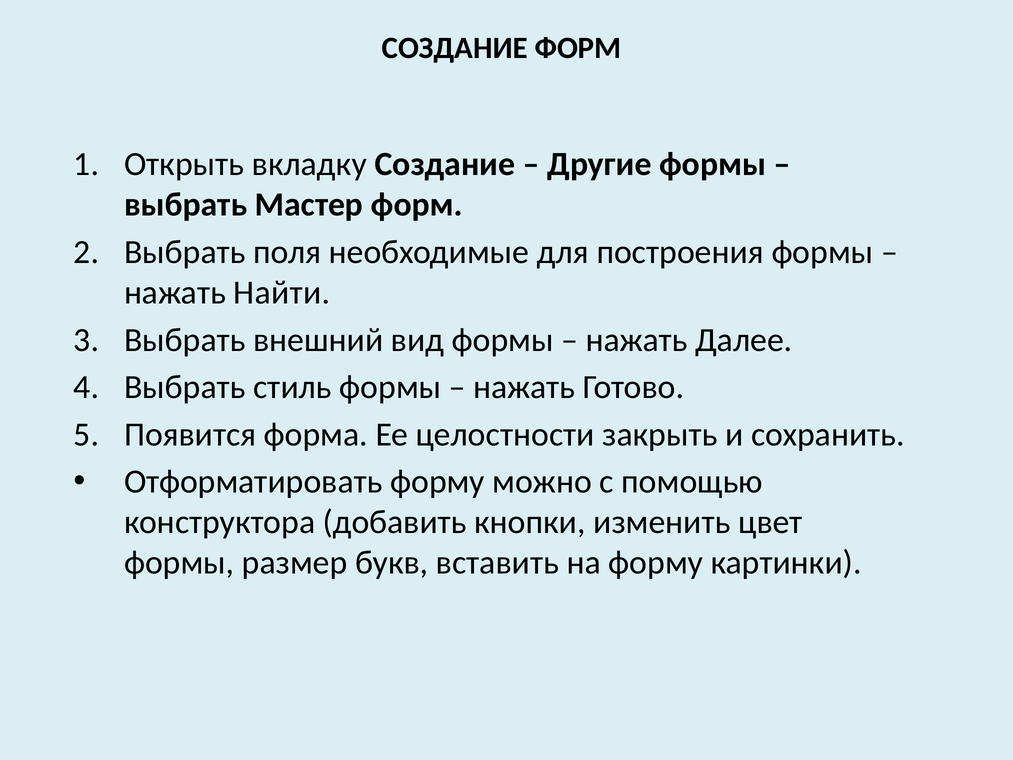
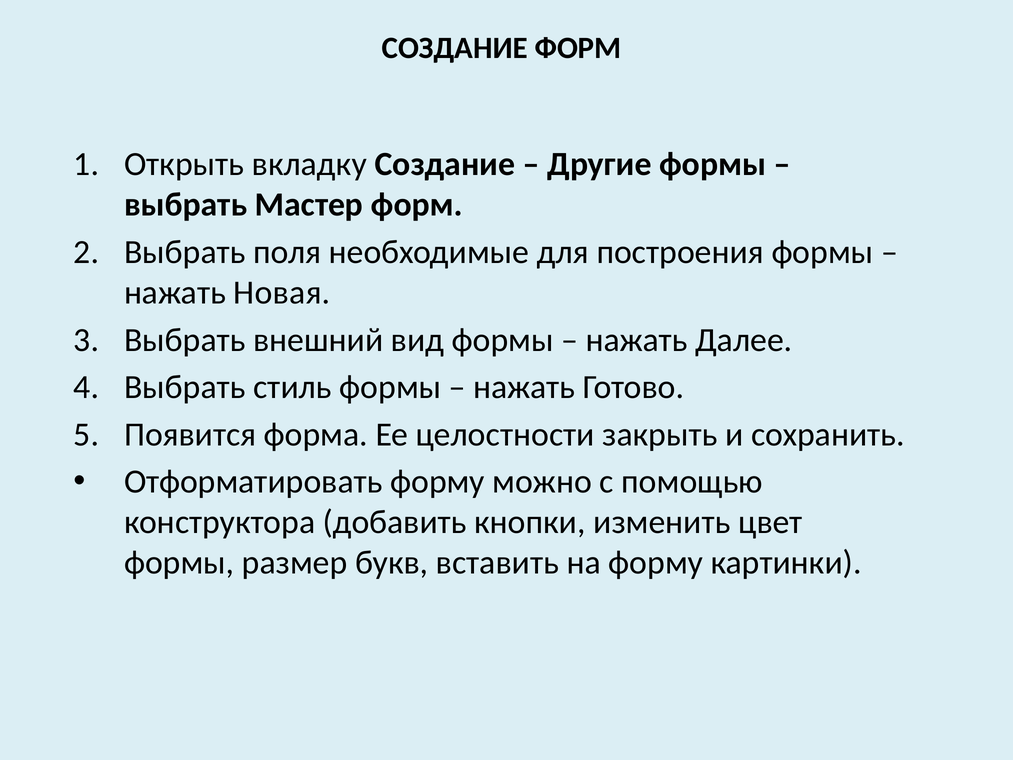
Найти: Найти -> Новая
